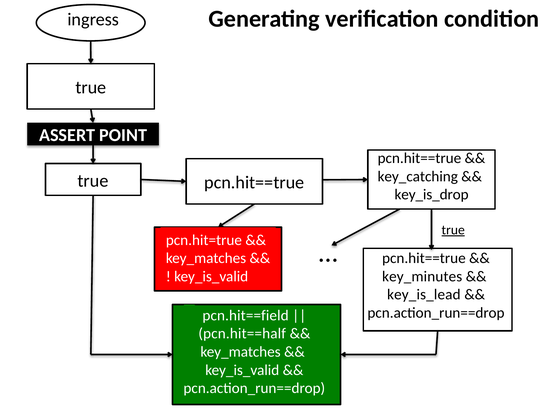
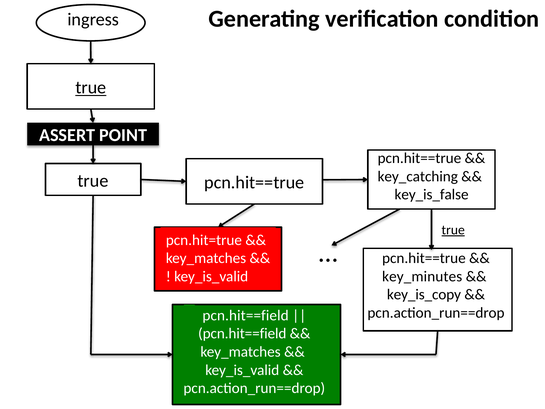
true at (91, 88) underline: none -> present
key_is_drop: key_is_drop -> key_is_false
key_is_lead: key_is_lead -> key_is_copy
pcn.hit==half at (242, 333): pcn.hit==half -> pcn.hit==field
